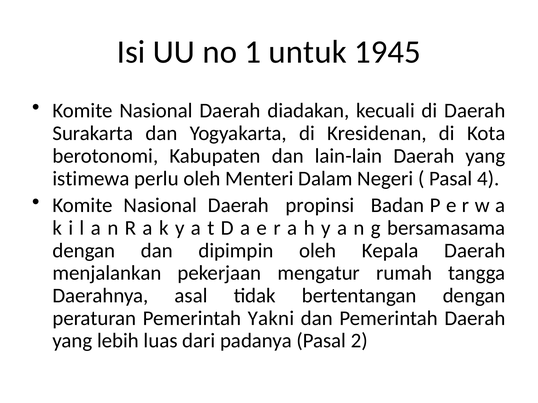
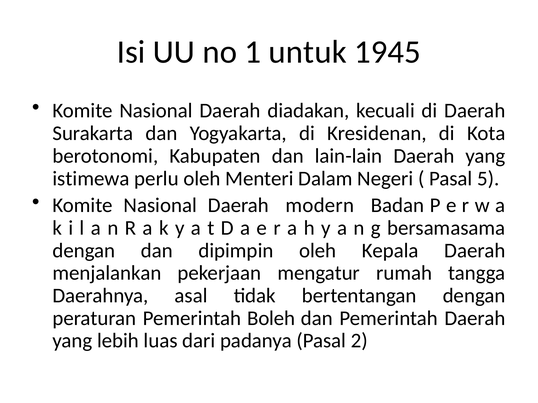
4: 4 -> 5
propinsi: propinsi -> modern
Yakni: Yakni -> Boleh
